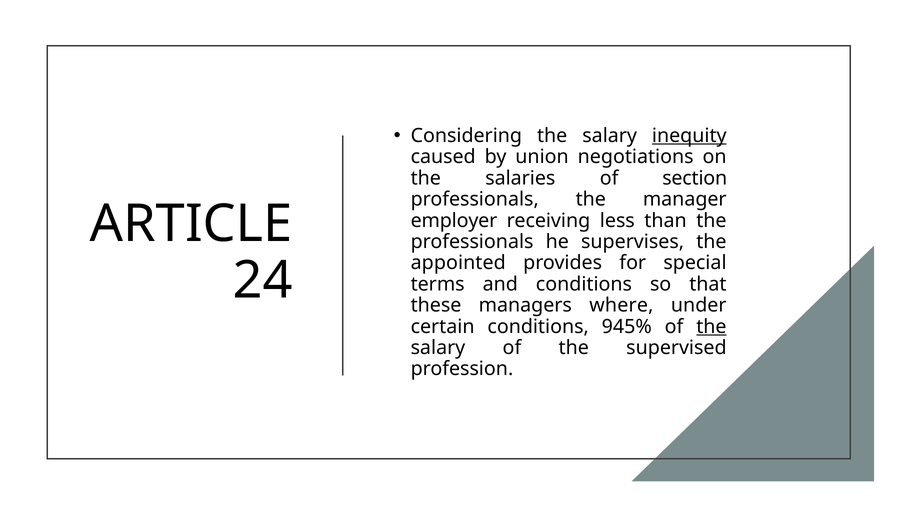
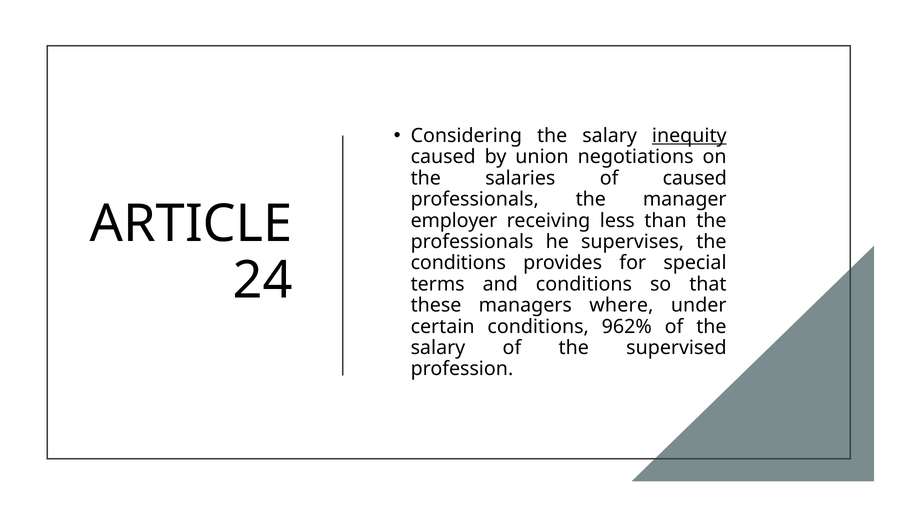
of section: section -> caused
appointed at (458, 263): appointed -> conditions
945%: 945% -> 962%
the at (711, 327) underline: present -> none
